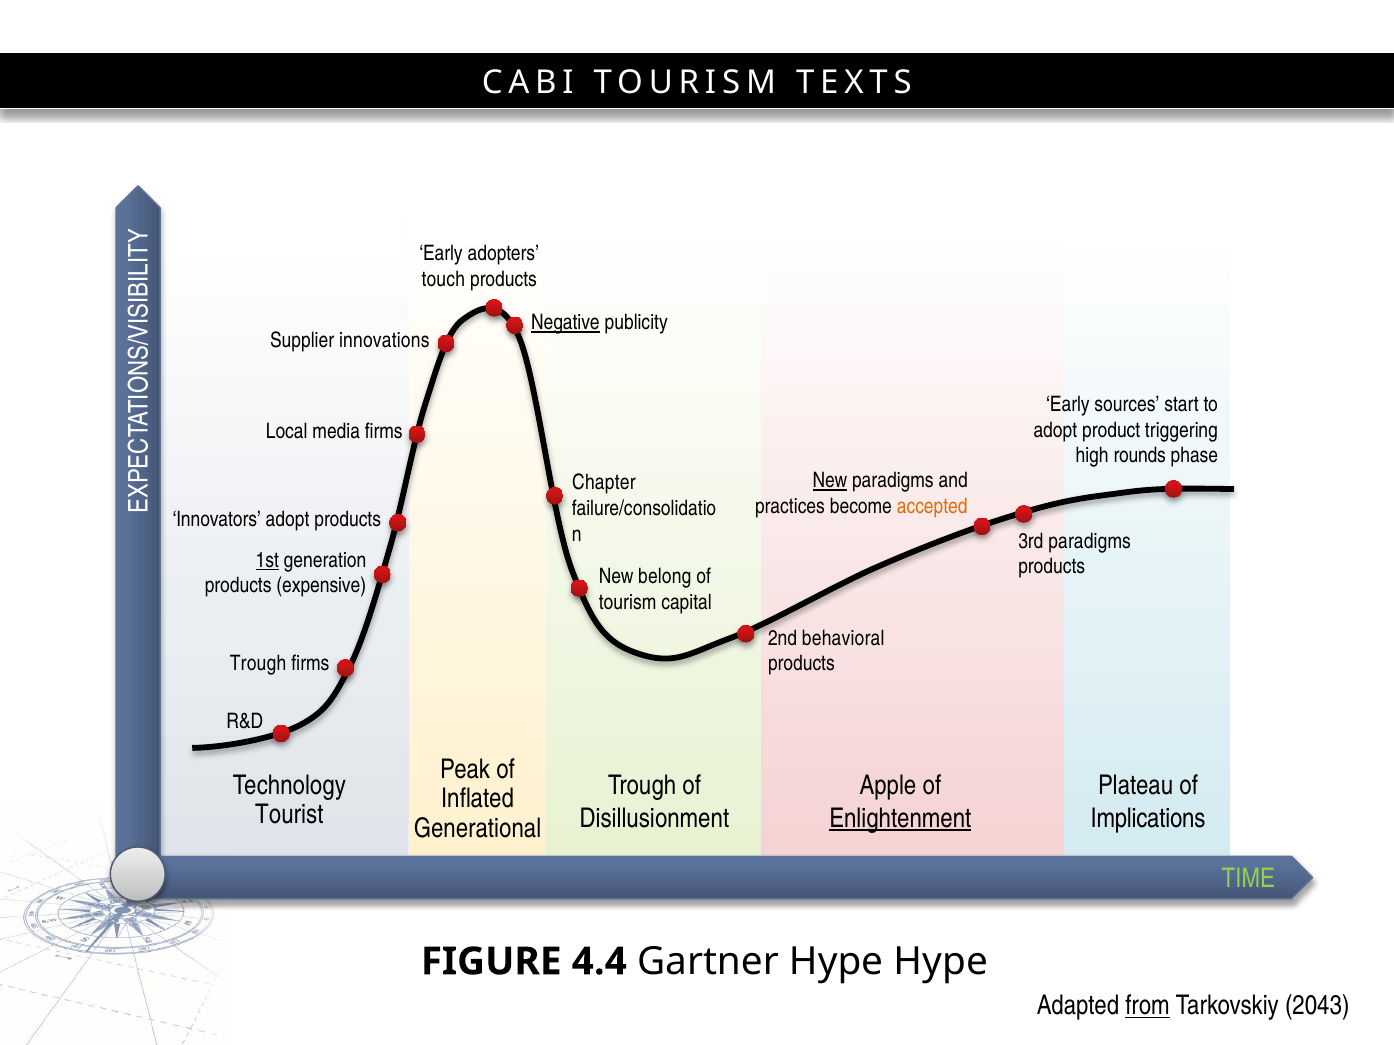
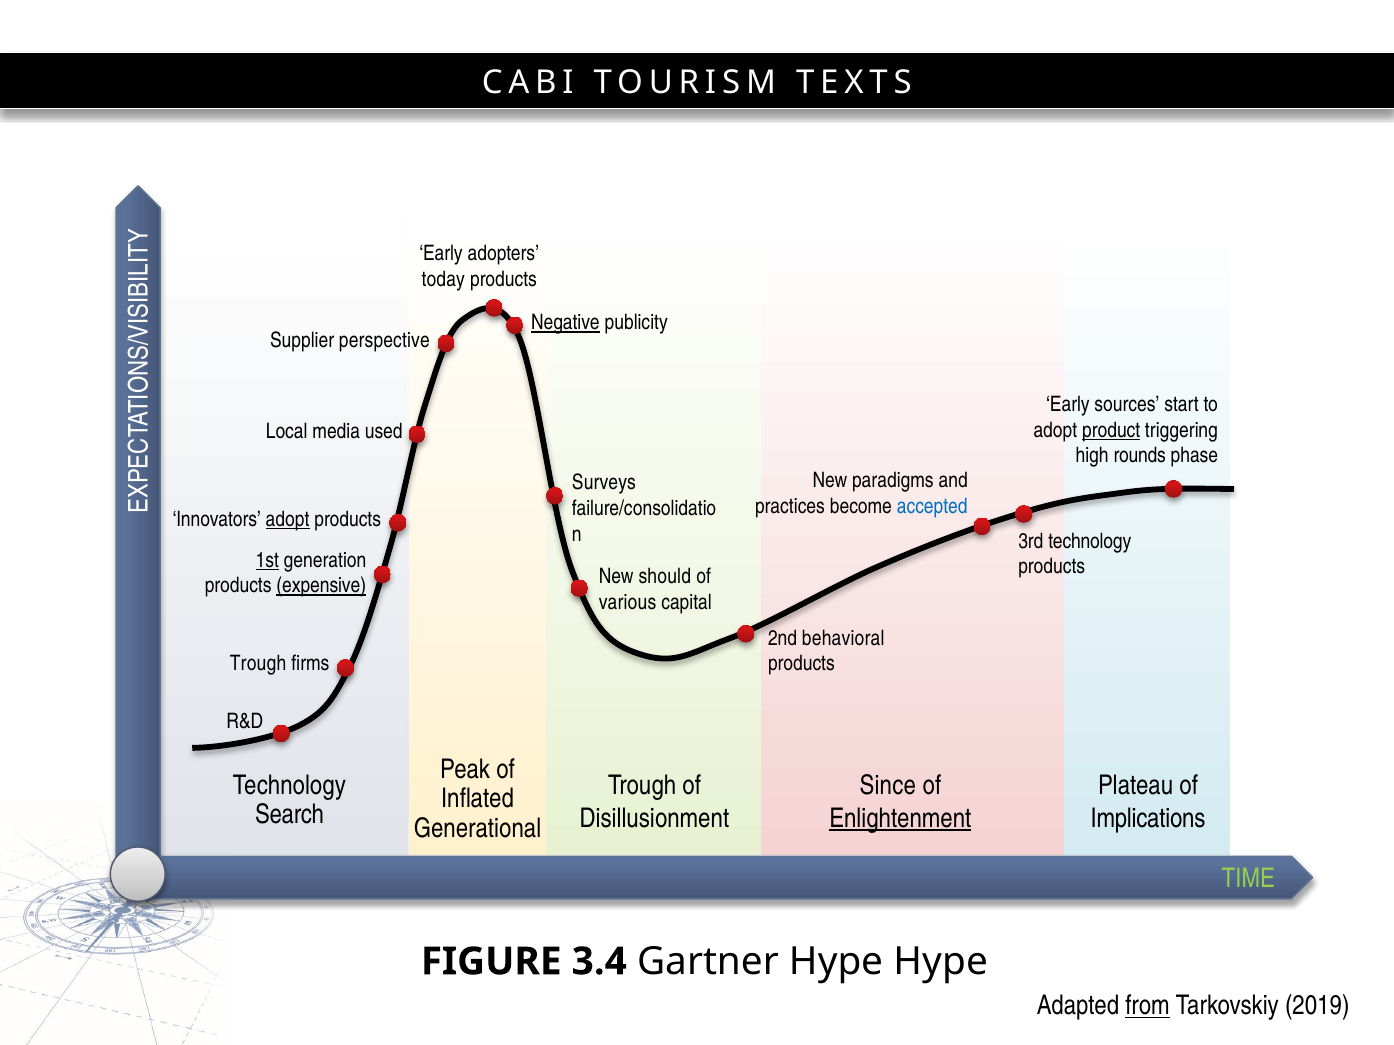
touch: touch -> today
innovations: innovations -> perspective
product underline: none -> present
media firms: firms -> used
New at (830, 481) underline: present -> none
Chapter: Chapter -> Surveys
accepted colour: orange -> blue
adopt at (288, 520) underline: none -> present
3rd paradigms: paradigms -> technology
belong: belong -> should
expensive underline: none -> present
tourism at (628, 603): tourism -> various
Apple: Apple -> Since
Tourist: Tourist -> Search
4.4: 4.4 -> 3.4
2043: 2043 -> 2019
